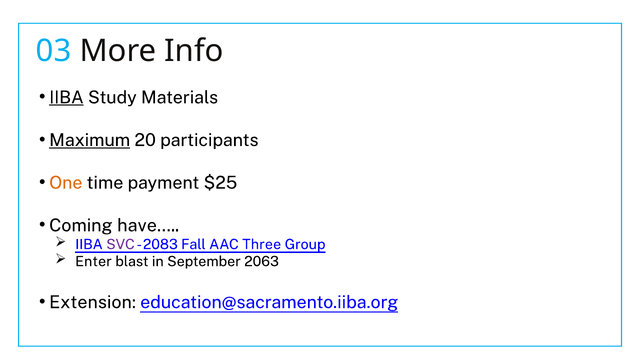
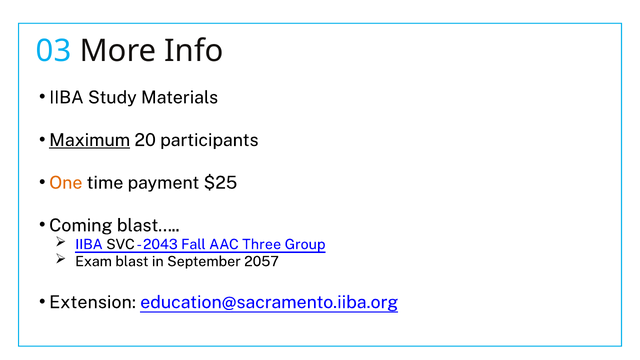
IIBA at (66, 97) underline: present -> none
have…: have… -> blast…
SVC colour: purple -> black
2083: 2083 -> 2043
Enter: Enter -> Exam
2063: 2063 -> 2057
